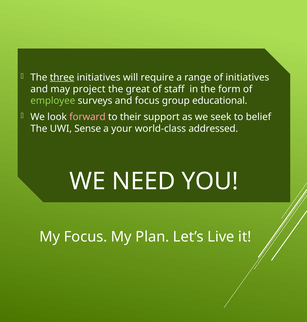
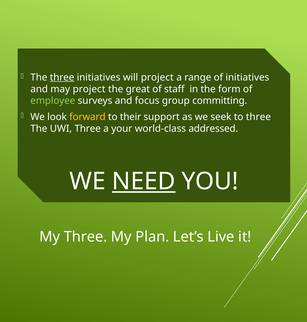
will require: require -> project
educational: educational -> committing
forward colour: pink -> yellow
to belief: belief -> three
UWI Sense: Sense -> Three
NEED underline: none -> present
My Focus: Focus -> Three
